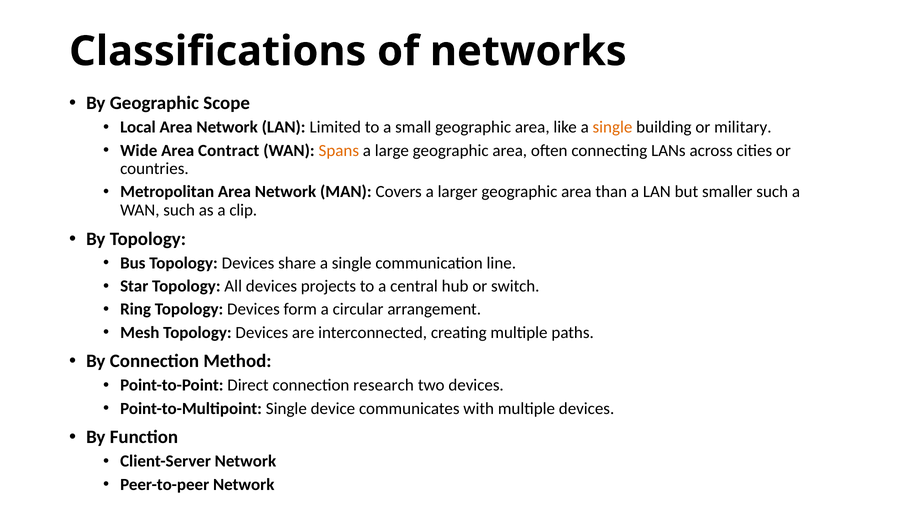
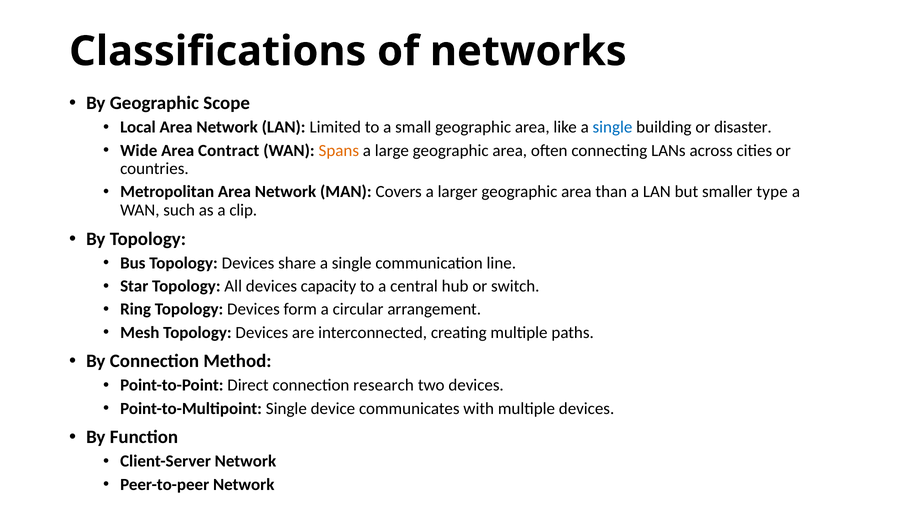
single at (612, 127) colour: orange -> blue
military: military -> disaster
smaller such: such -> type
projects: projects -> capacity
